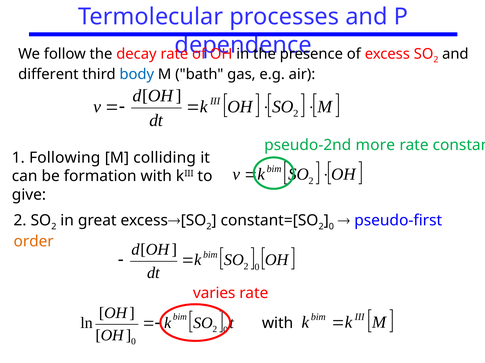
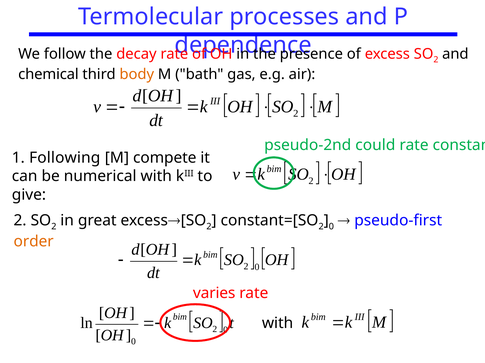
different: different -> chemical
body colour: blue -> orange
more: more -> could
colliding: colliding -> compete
formation: formation -> numerical
